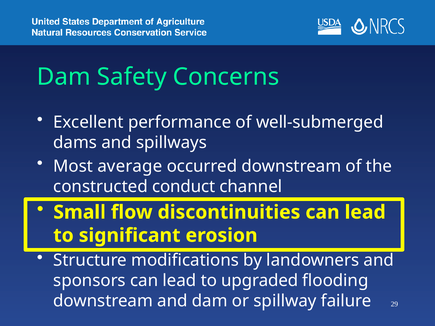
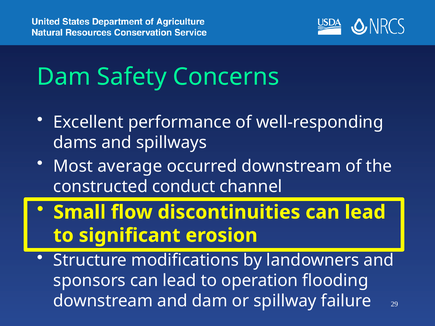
well-submerged: well-submerged -> well-responding
upgraded: upgraded -> operation
